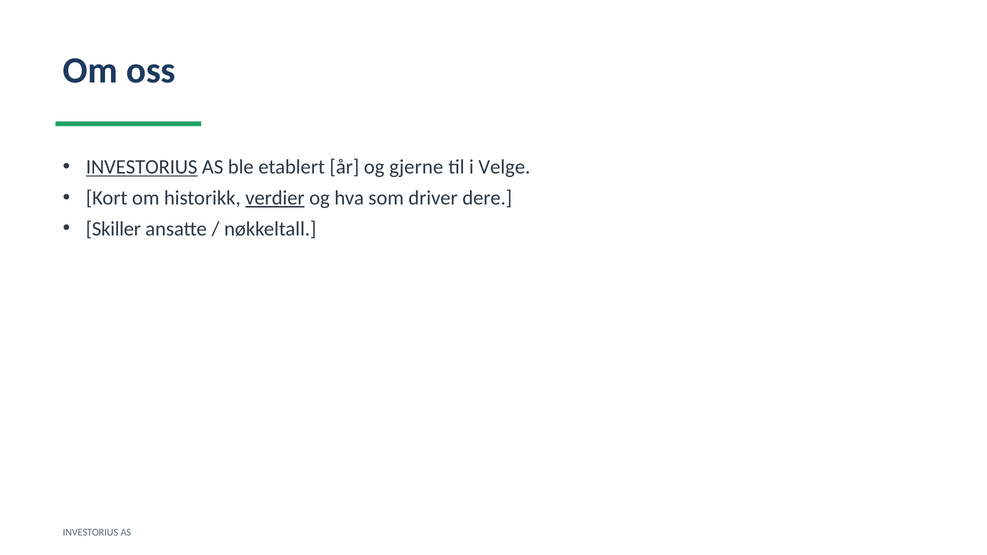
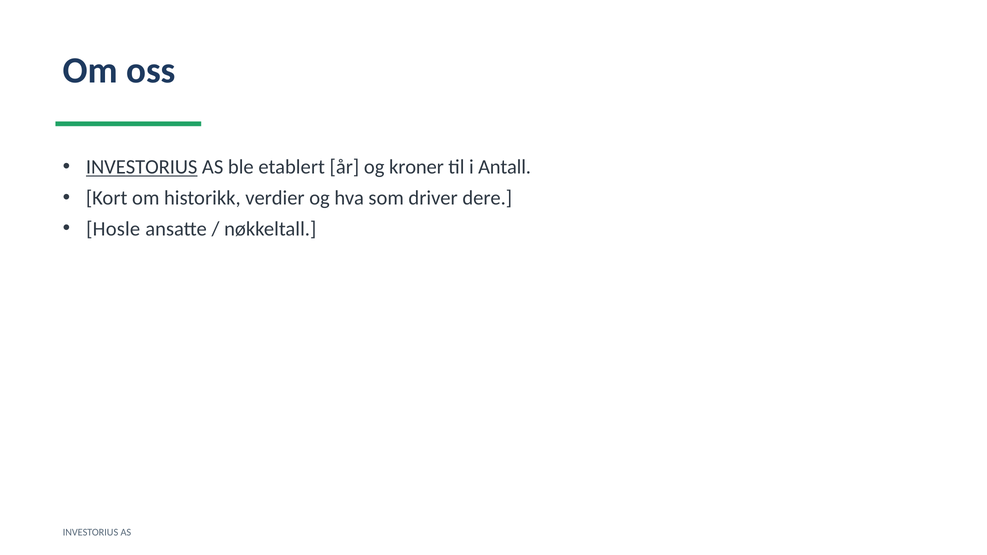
gjerne: gjerne -> kroner
Velge: Velge -> Antall
verdier underline: present -> none
Skiller: Skiller -> Hosle
